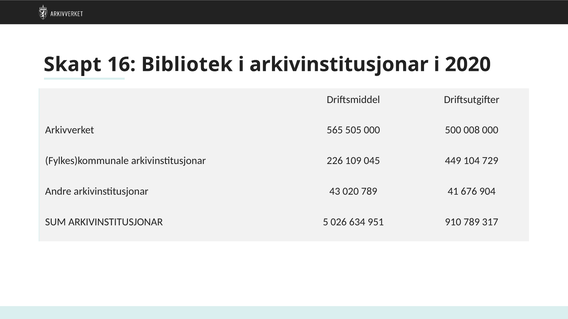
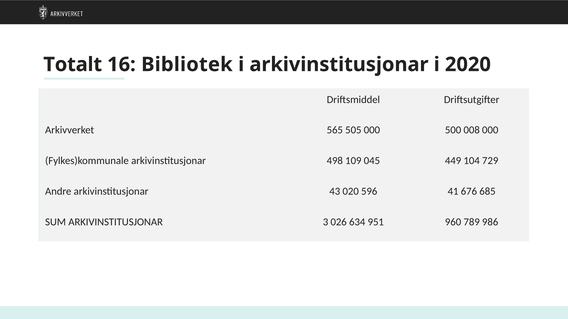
Skapt: Skapt -> Totalt
226: 226 -> 498
020 789: 789 -> 596
904: 904 -> 685
5: 5 -> 3
910: 910 -> 960
317: 317 -> 986
